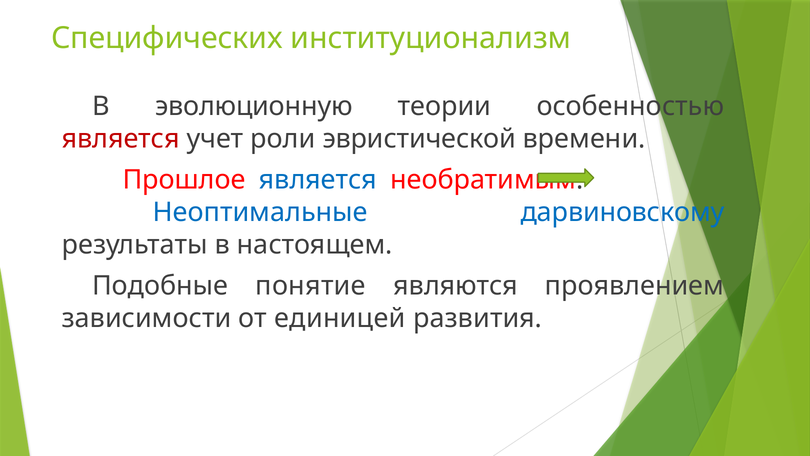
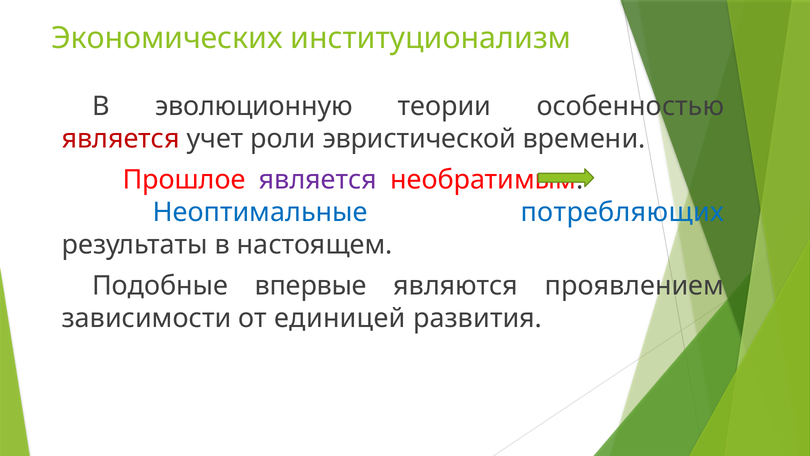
Специфических: Специфических -> Экономических
является at (318, 180) colour: blue -> purple
дарвиновскому: дарвиновскому -> потребляющих
понятие: понятие -> впервые
